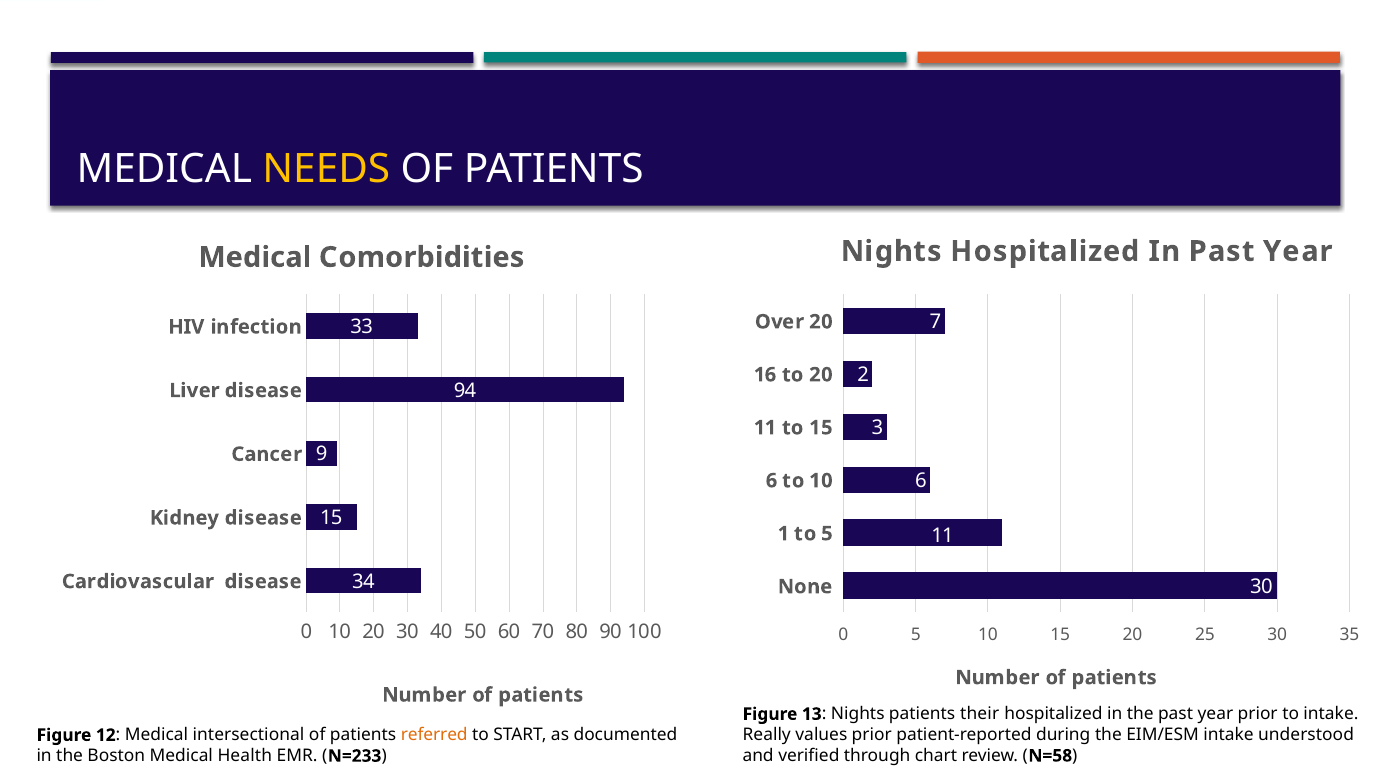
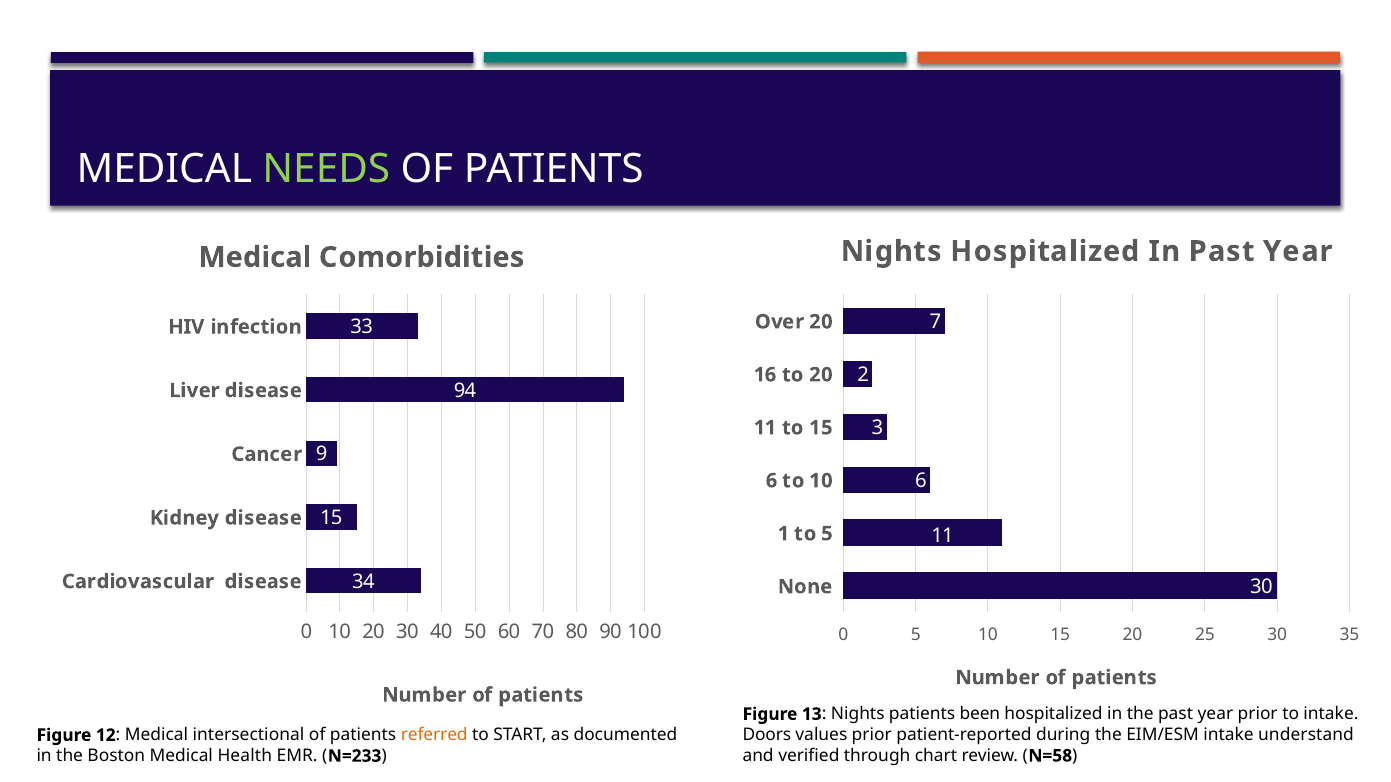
NEEDS colour: yellow -> light green
their: their -> been
Really: Really -> Doors
understood: understood -> understand
